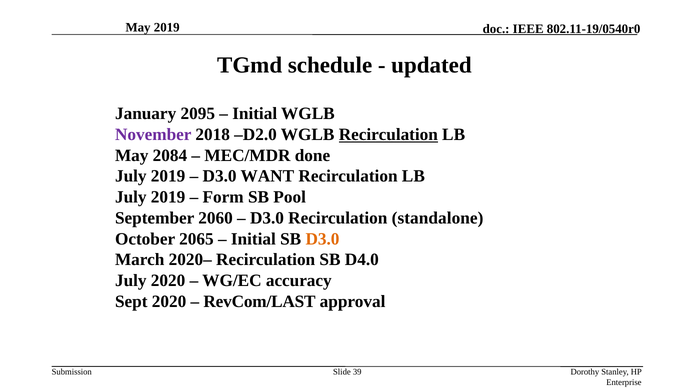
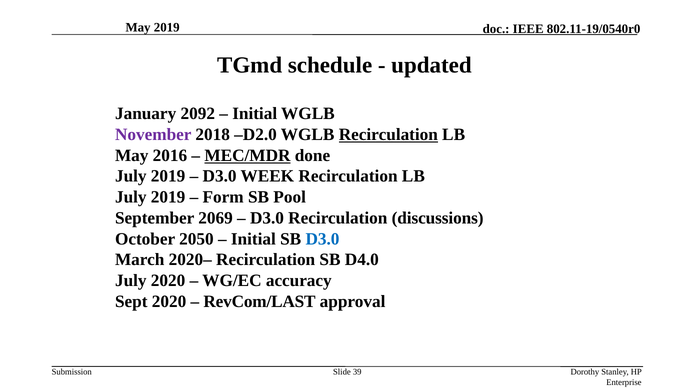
2095: 2095 -> 2092
2084: 2084 -> 2016
MEC/MDR underline: none -> present
WANT: WANT -> WEEK
2060: 2060 -> 2069
standalone: standalone -> discussions
2065: 2065 -> 2050
D3.0 at (323, 239) colour: orange -> blue
